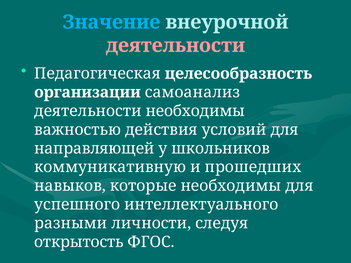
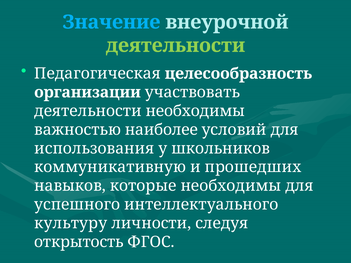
деятельности at (175, 46) colour: pink -> light green
самоанализ: самоанализ -> участвовать
действия: действия -> наиболее
направляющей: направляющей -> использования
разными: разными -> культуру
